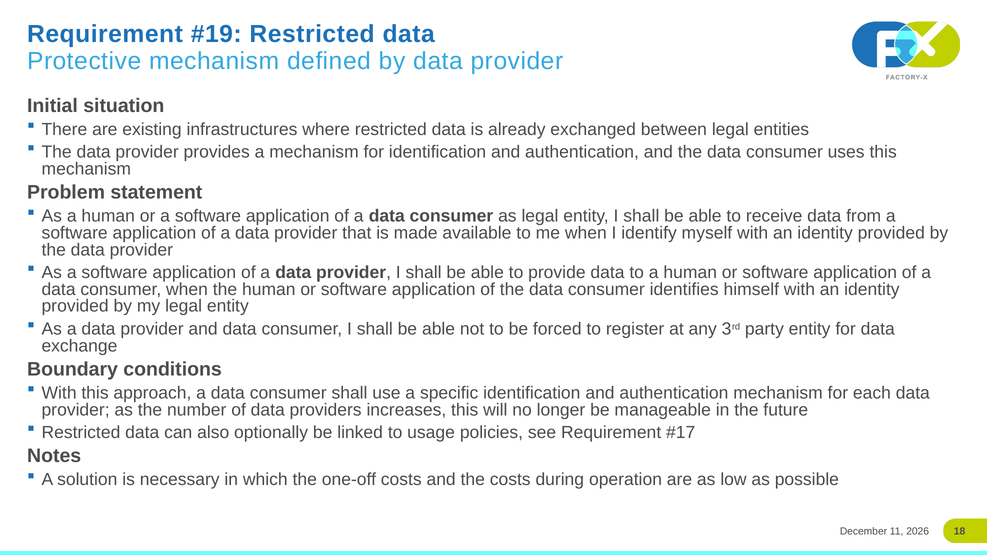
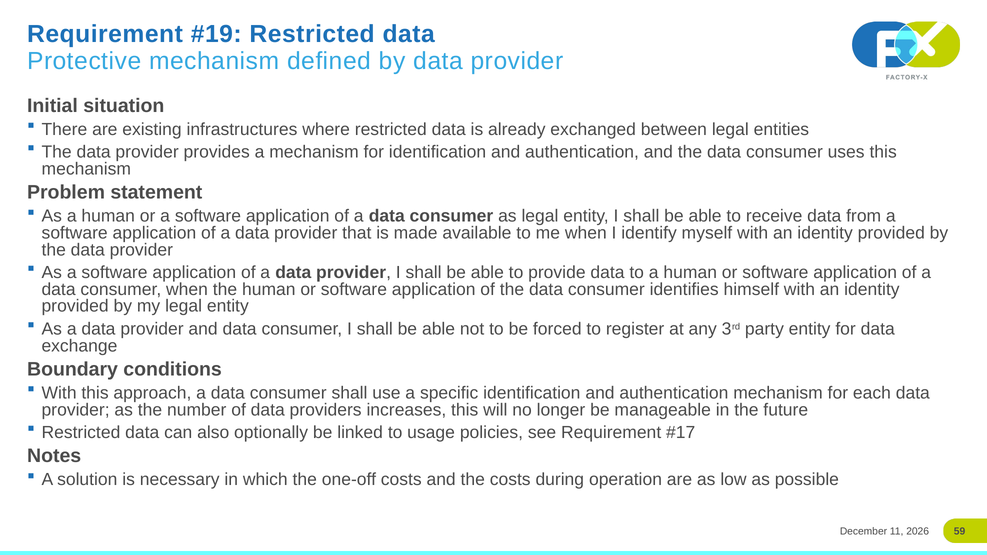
18: 18 -> 59
